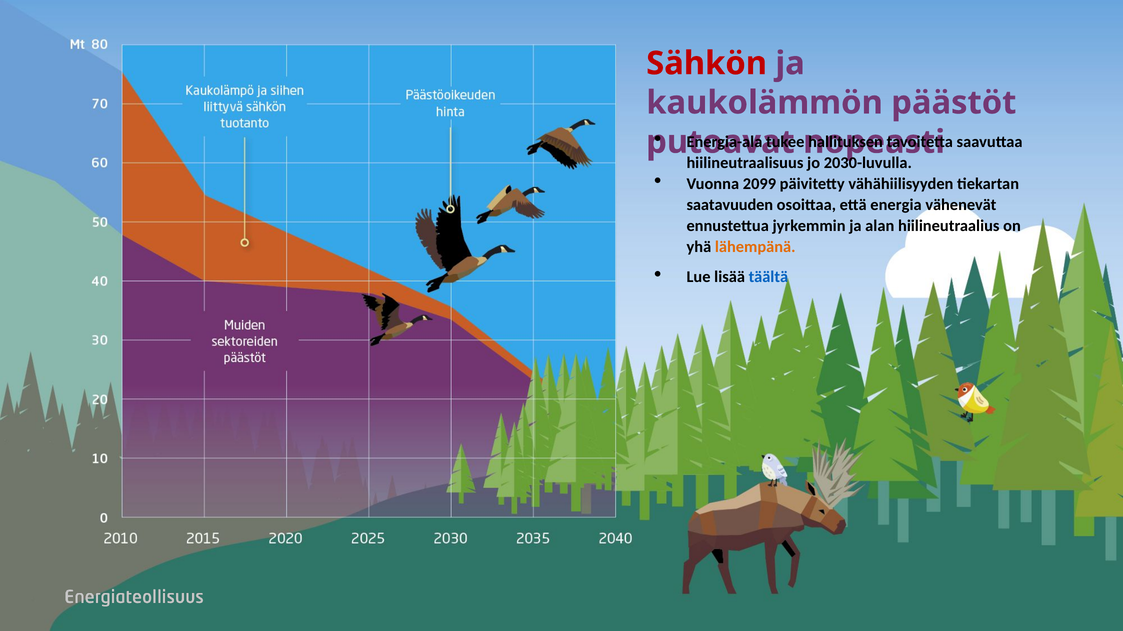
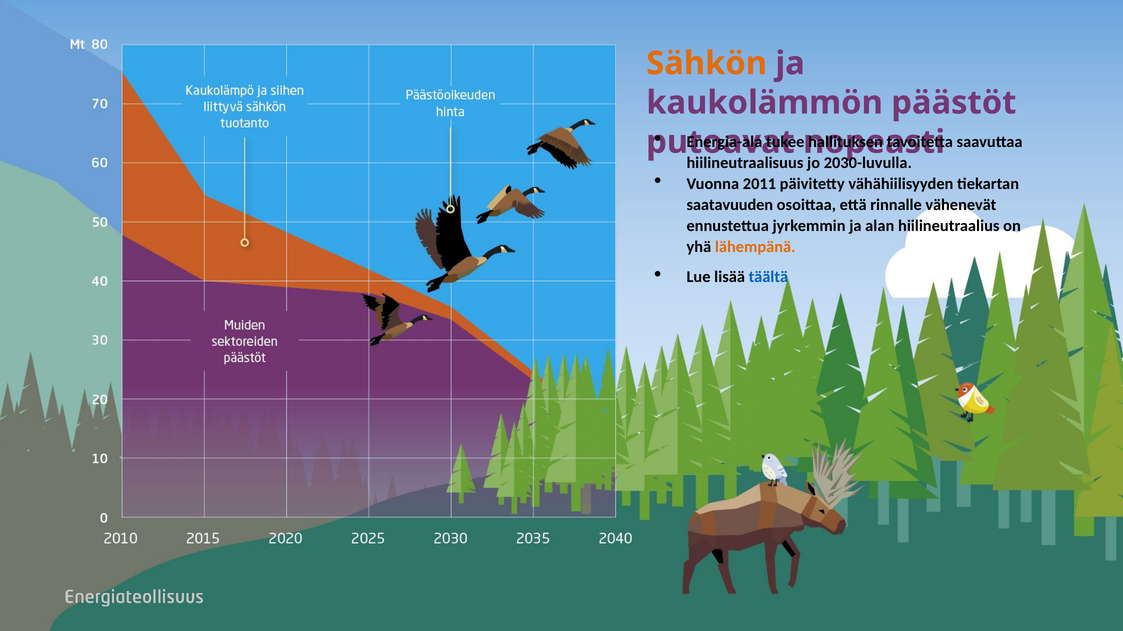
Sähkön colour: red -> orange
2099: 2099 -> 2011
energia: energia -> rinnalle
